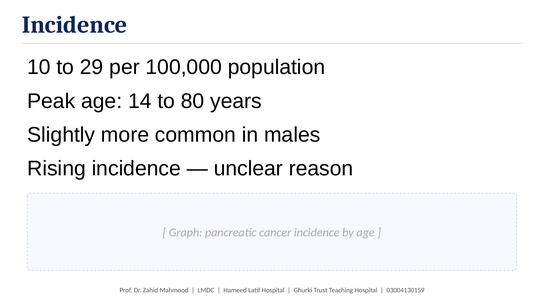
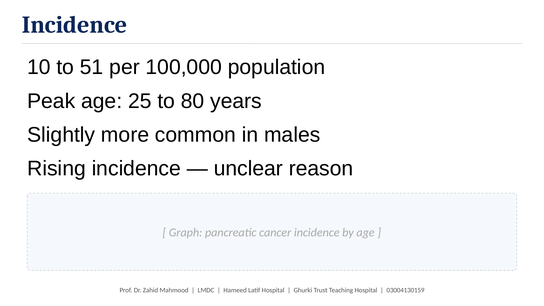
29: 29 -> 51
14: 14 -> 25
